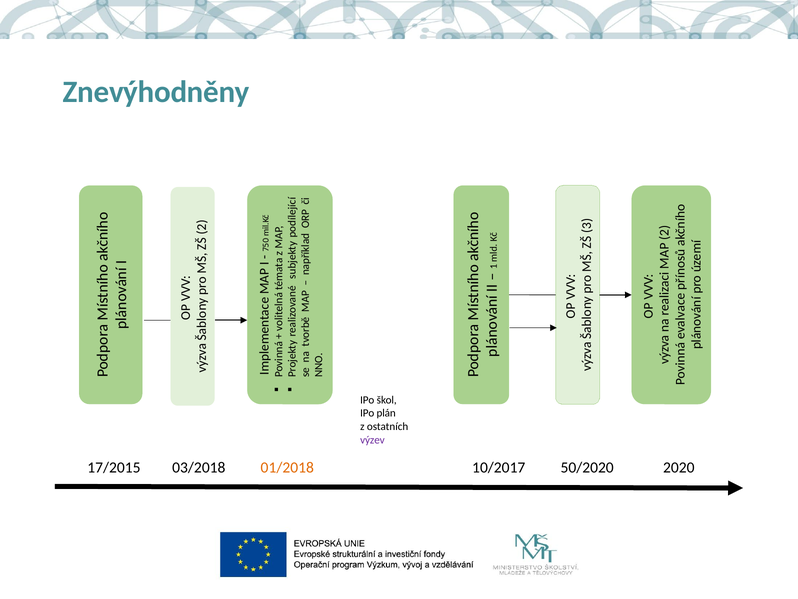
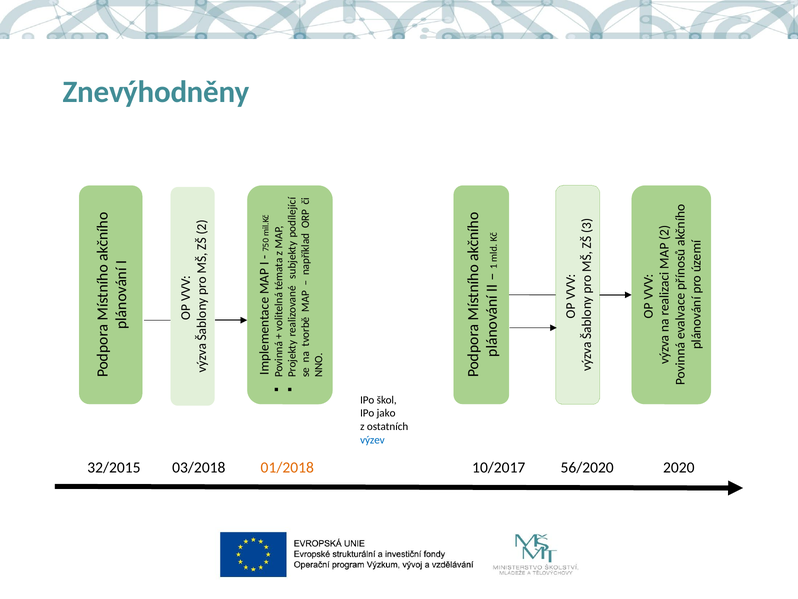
plán: plán -> jako
výzev colour: purple -> blue
17/2015: 17/2015 -> 32/2015
50/2020: 50/2020 -> 56/2020
